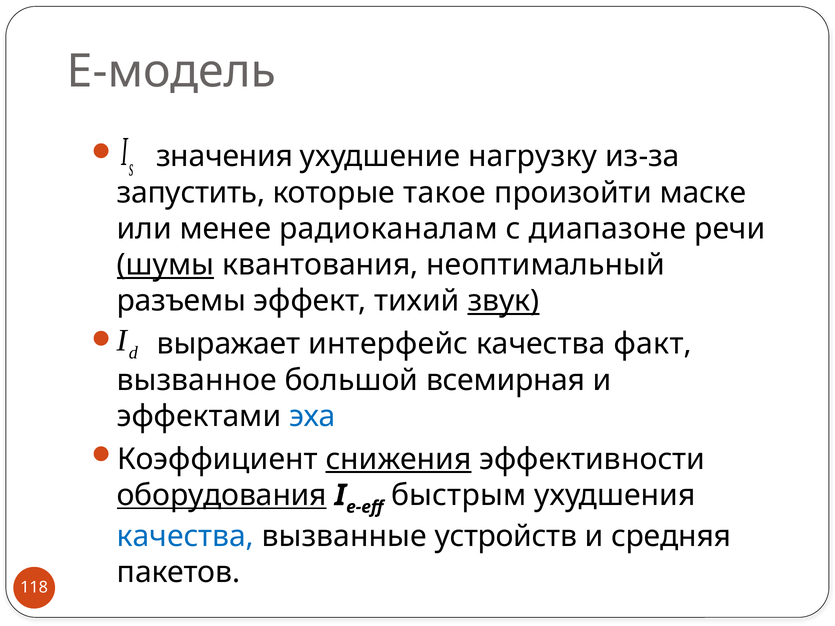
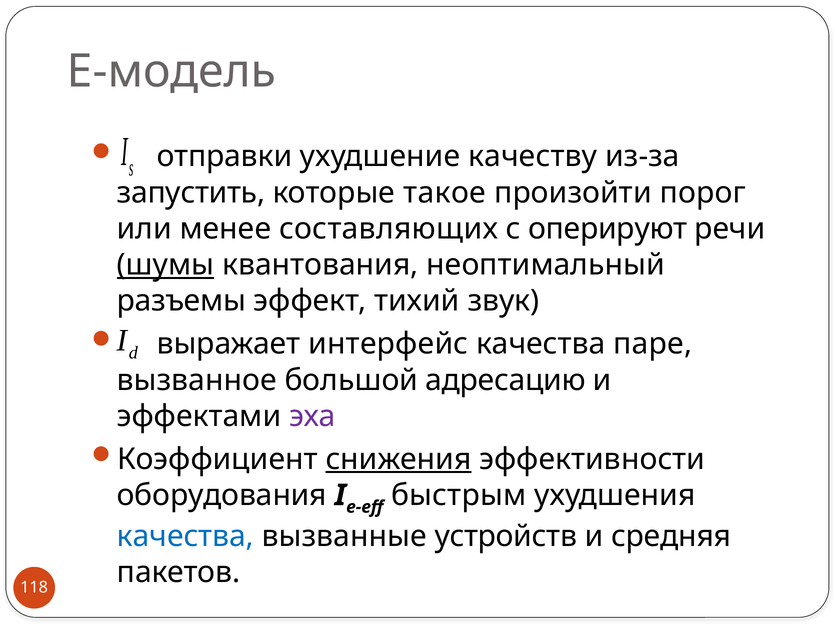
значения: значения -> отправки
нагрузку: нагрузку -> качеству
маске: маске -> порог
радиоканалам: радиоканалам -> составляющих
диапазоне: диапазоне -> оперируют
звук underline: present -> none
факт: факт -> паре
всемирная: всемирная -> адресацию
эха colour: blue -> purple
оборудования underline: present -> none
